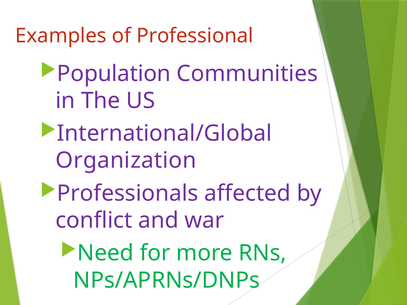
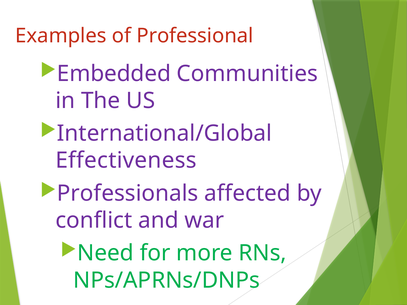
Population: Population -> Embedded
Organization: Organization -> Effectiveness
